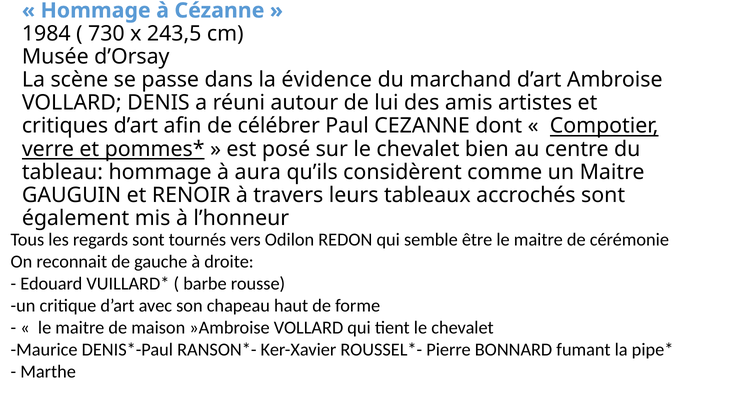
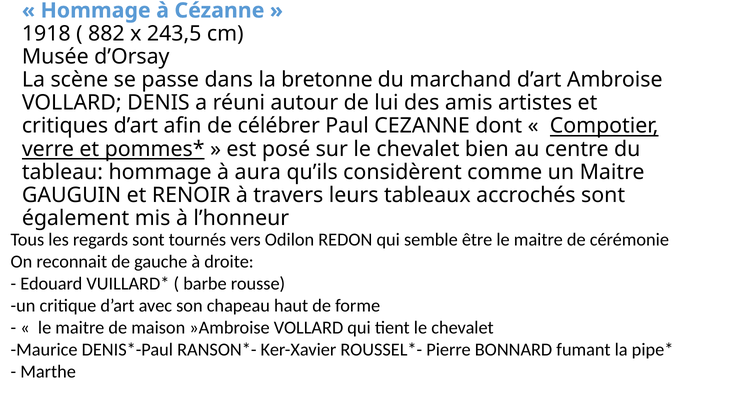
1984: 1984 -> 1918
730: 730 -> 882
évidence: évidence -> bretonne
